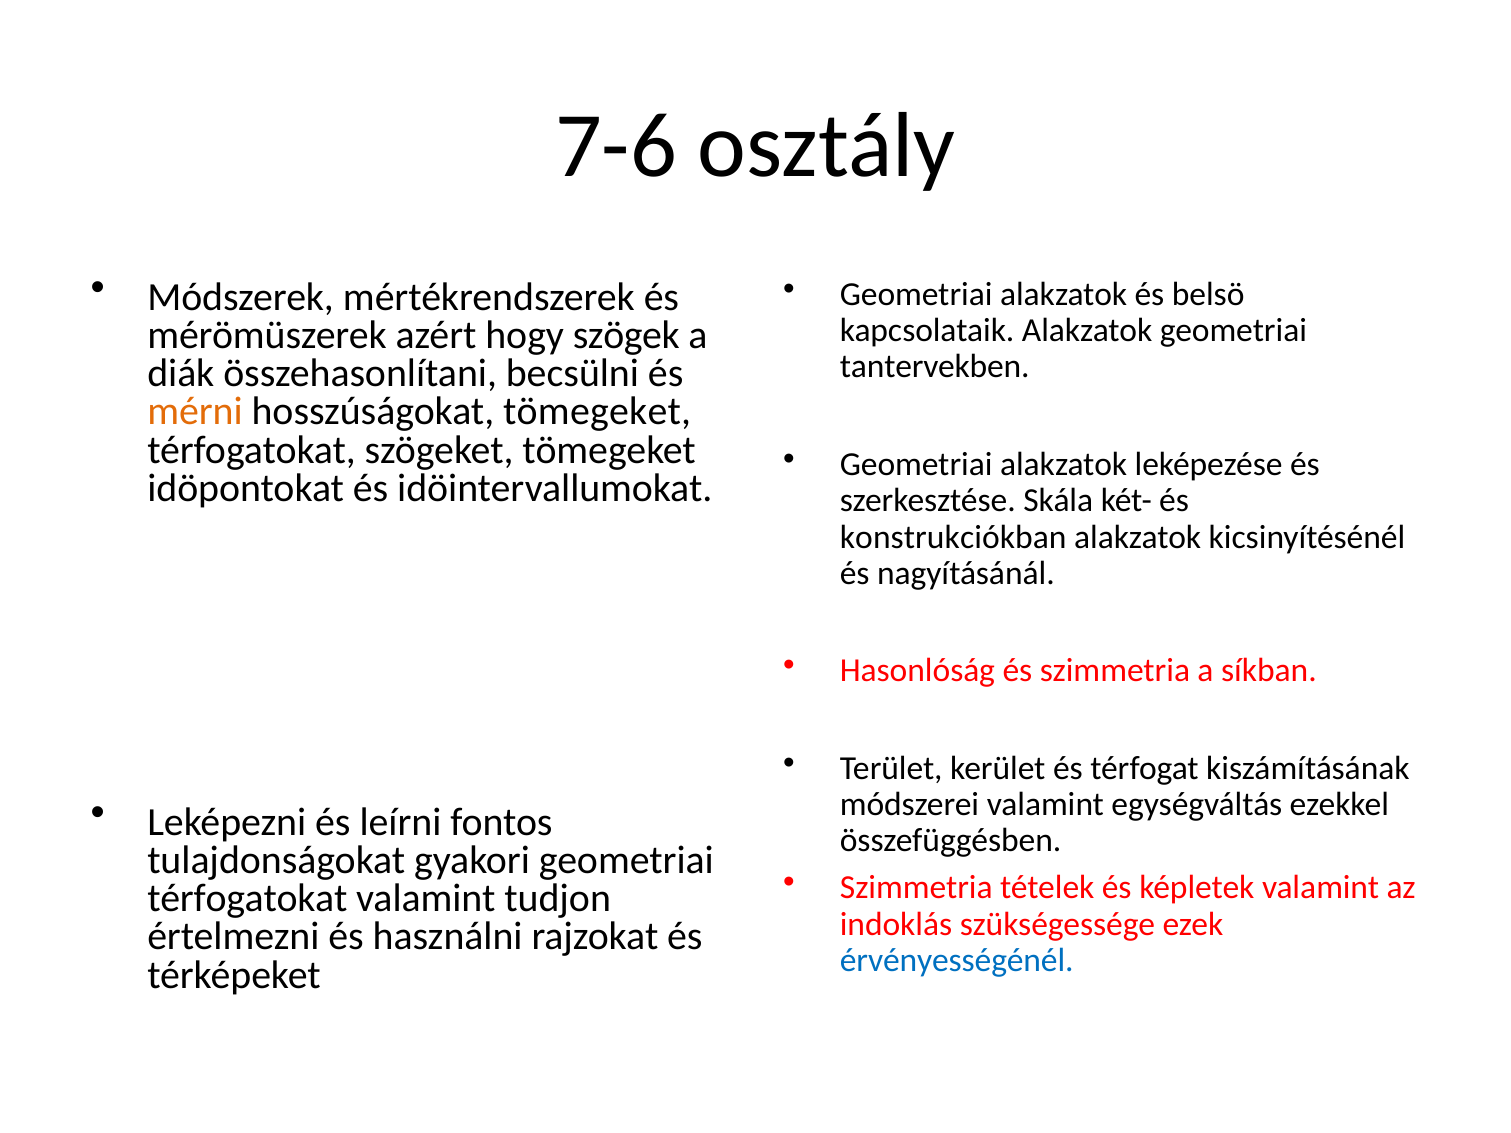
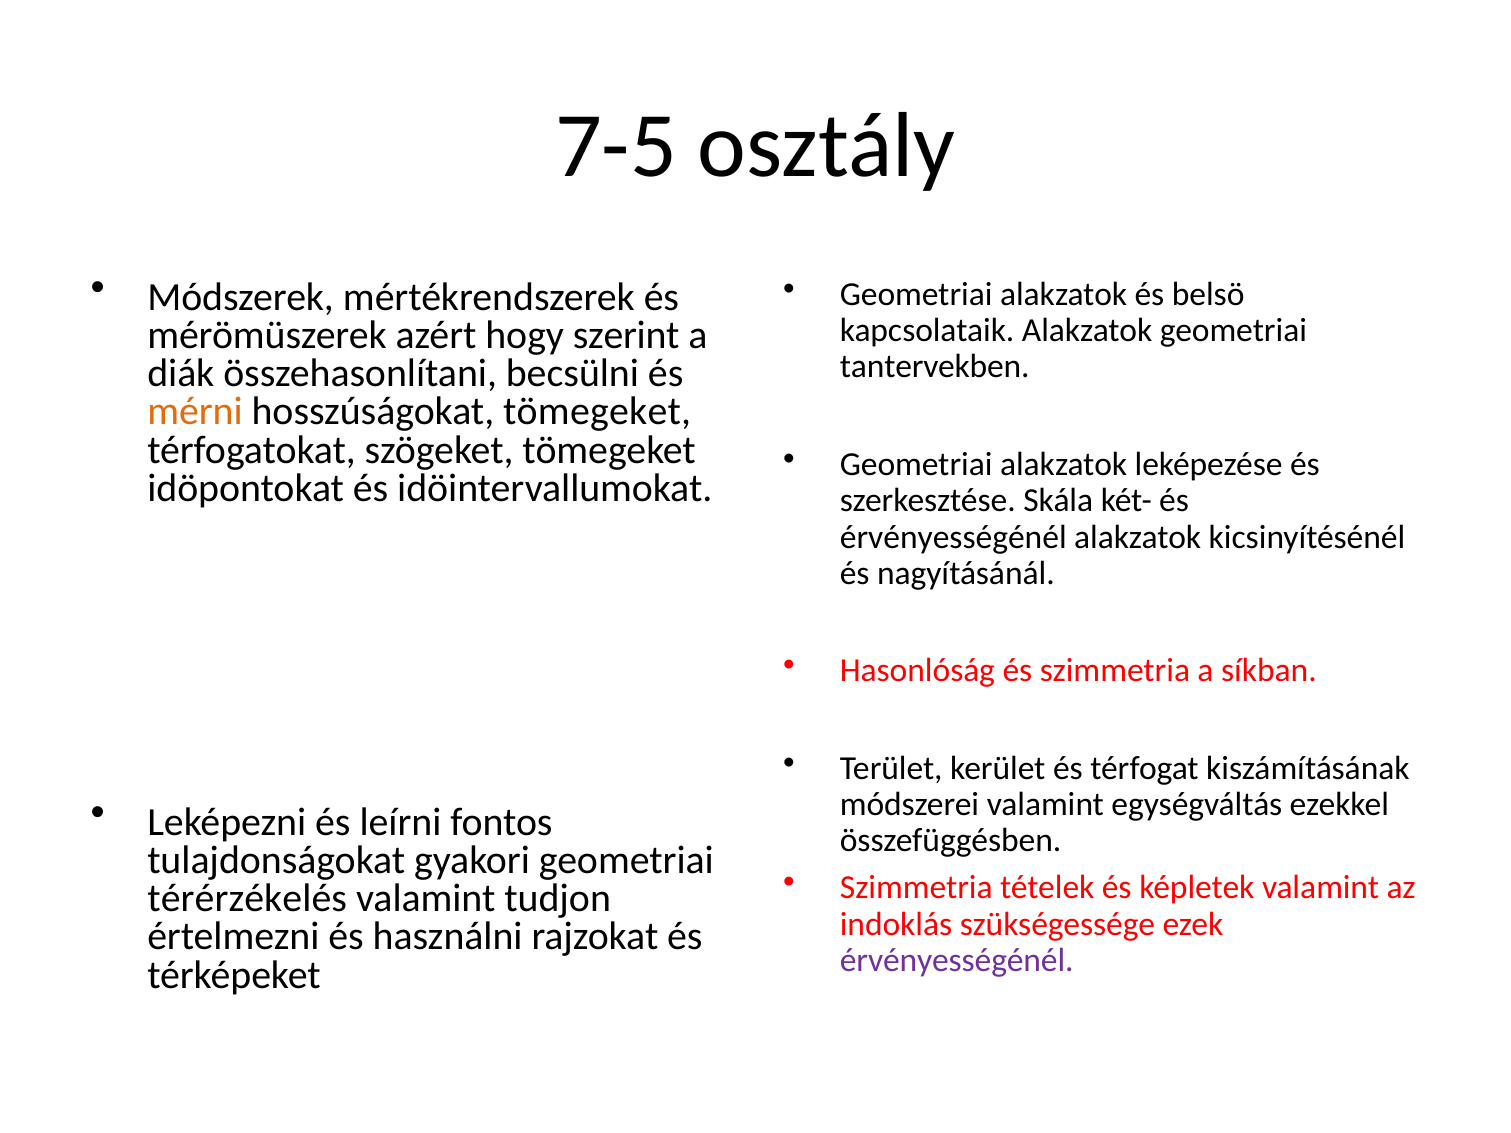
7-6: 7-6 -> 7-5
szögek: szögek -> szerint
konstrukciókban at (953, 537): konstrukciókban -> érvényességénél
térfogatokat at (247, 899): térfogatokat -> térérzékelés
érvényességénél at (957, 960) colour: blue -> purple
